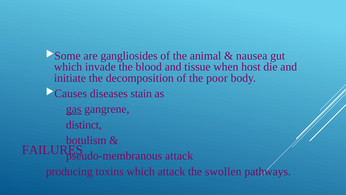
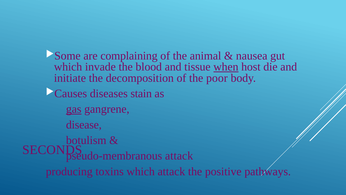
gangliosides: gangliosides -> complaining
when underline: none -> present
distinct: distinct -> disease
FAILURES: FAILURES -> SECONDS
swollen: swollen -> positive
